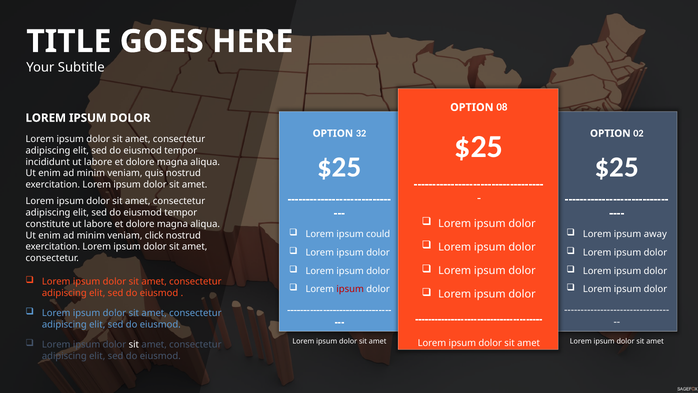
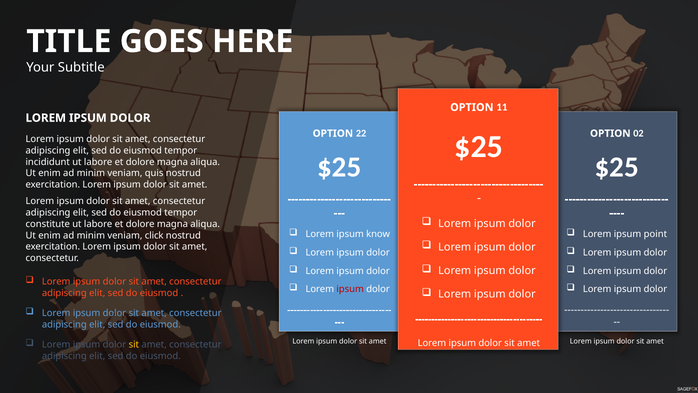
08: 08 -> 11
32: 32 -> 22
could: could -> know
away: away -> point
sit at (134, 344) colour: white -> yellow
